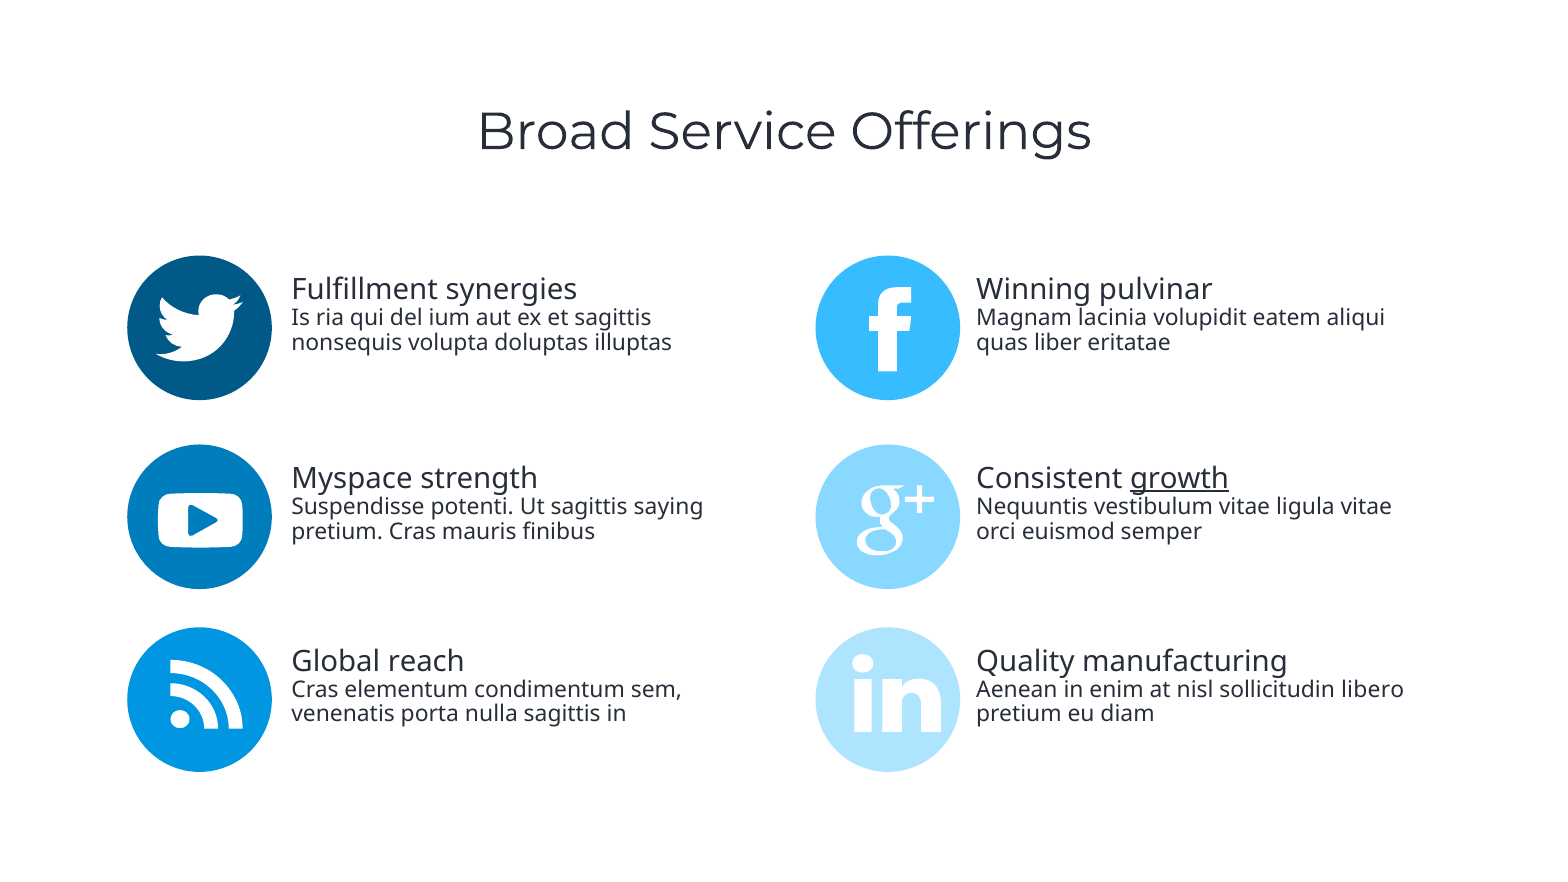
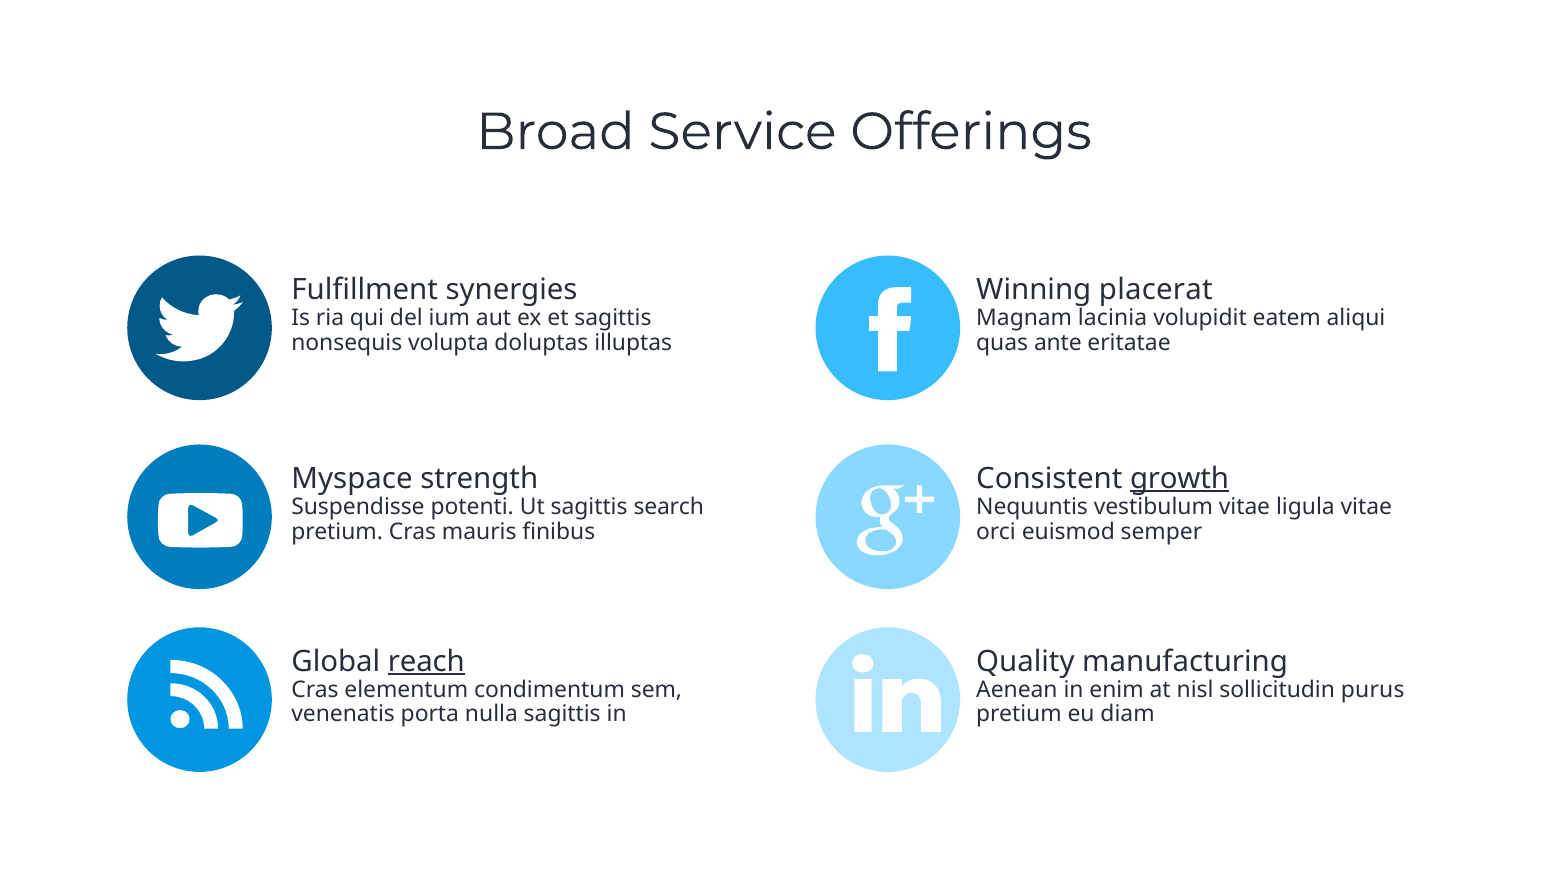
pulvinar: pulvinar -> placerat
liber: liber -> ante
saying: saying -> search
reach underline: none -> present
libero: libero -> purus
